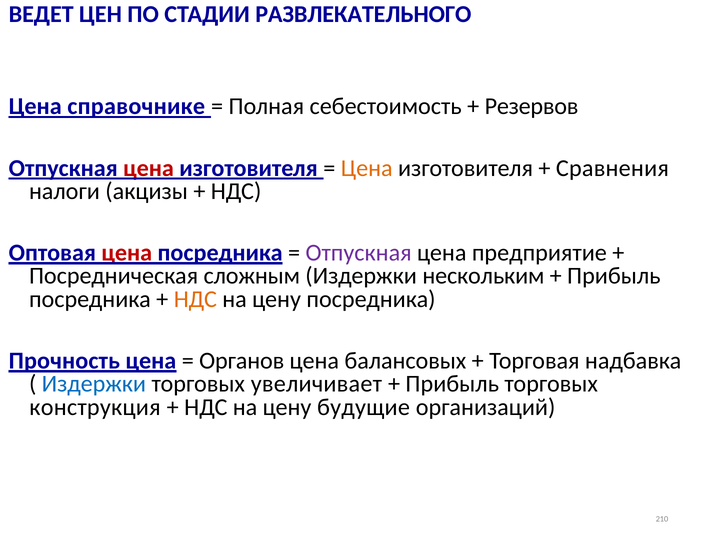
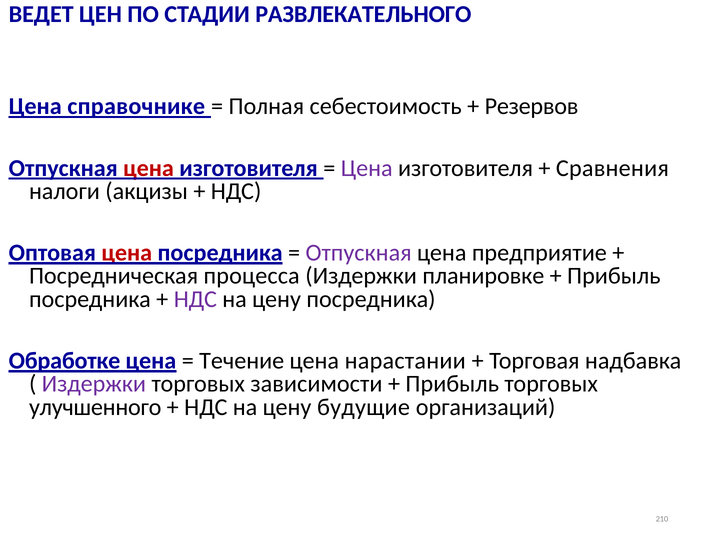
Цена at (367, 168) colour: orange -> purple
сложным: сложным -> процесса
нескольким: нескольким -> планировке
НДС at (195, 299) colour: orange -> purple
Прочность: Прочность -> Обработке
Органов: Органов -> Течение
балансовых: балансовых -> нарастании
Издержки at (94, 384) colour: blue -> purple
увеличивает: увеличивает -> зависимости
конструкция: конструкция -> улучшенного
